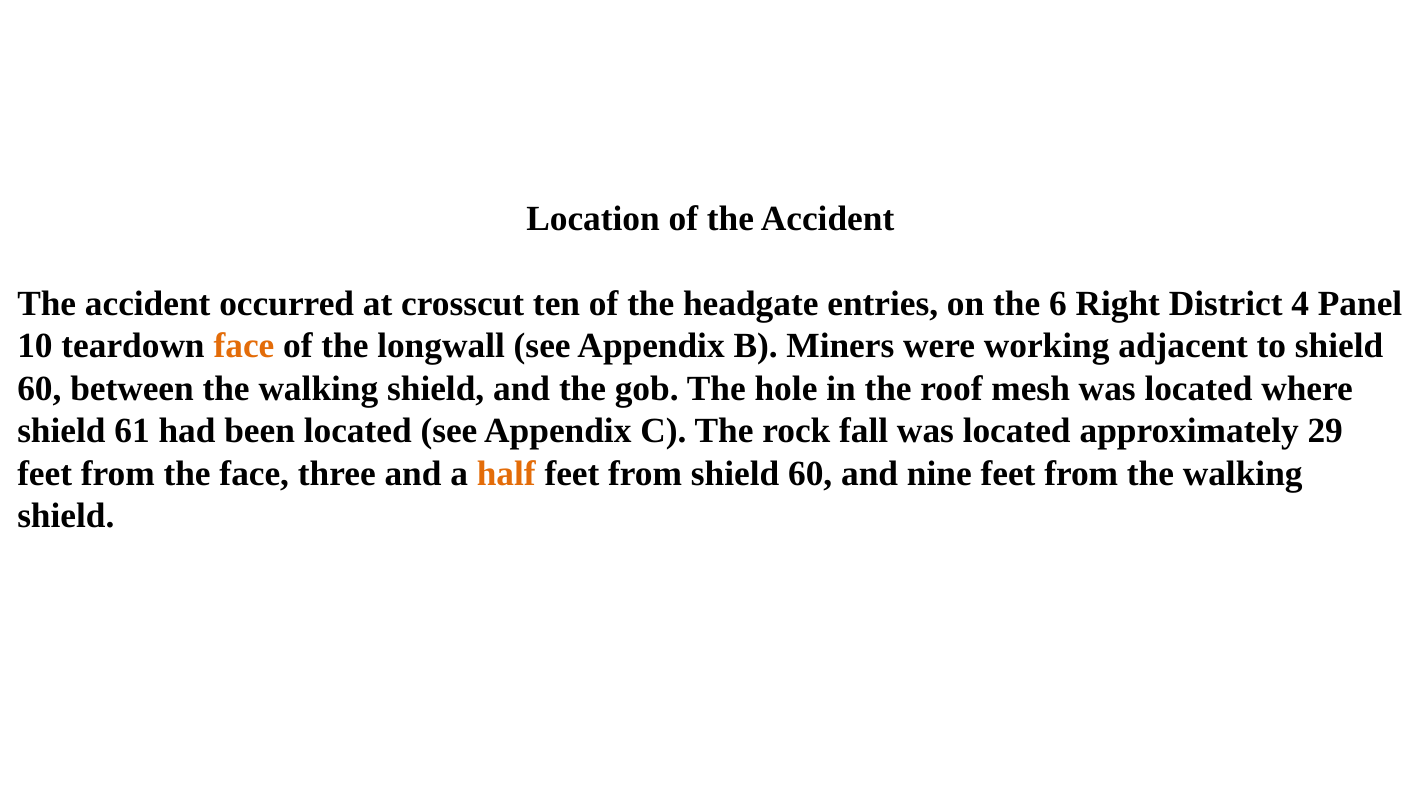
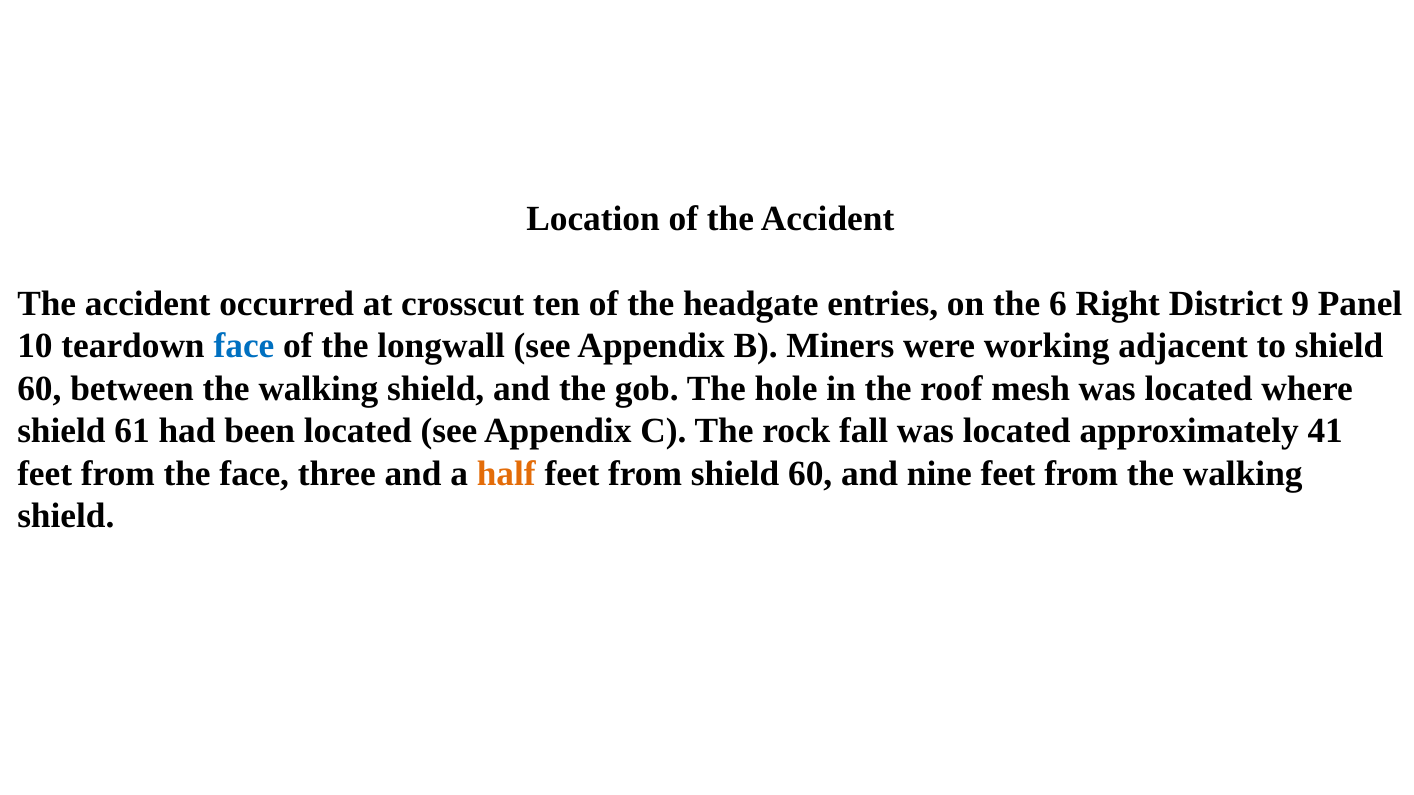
4: 4 -> 9
face at (244, 346) colour: orange -> blue
29: 29 -> 41
